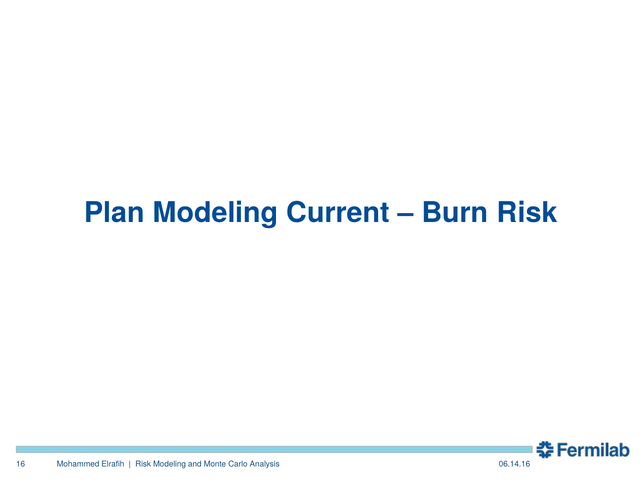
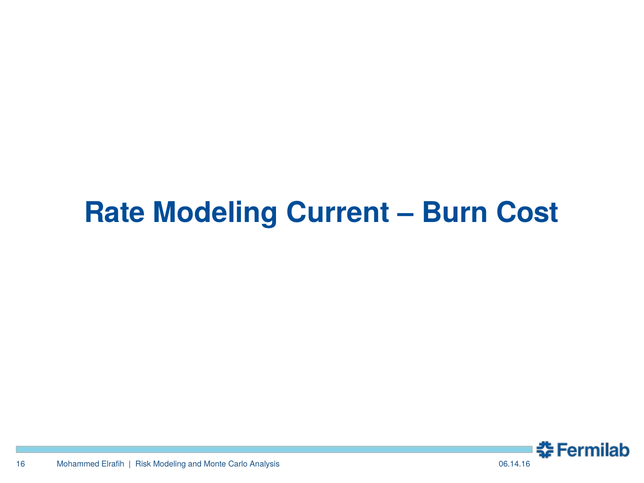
Plan: Plan -> Rate
Burn Risk: Risk -> Cost
